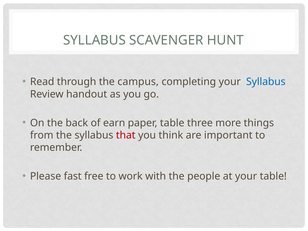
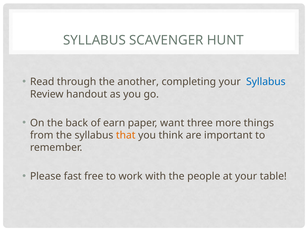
campus: campus -> another
paper table: table -> want
that colour: red -> orange
